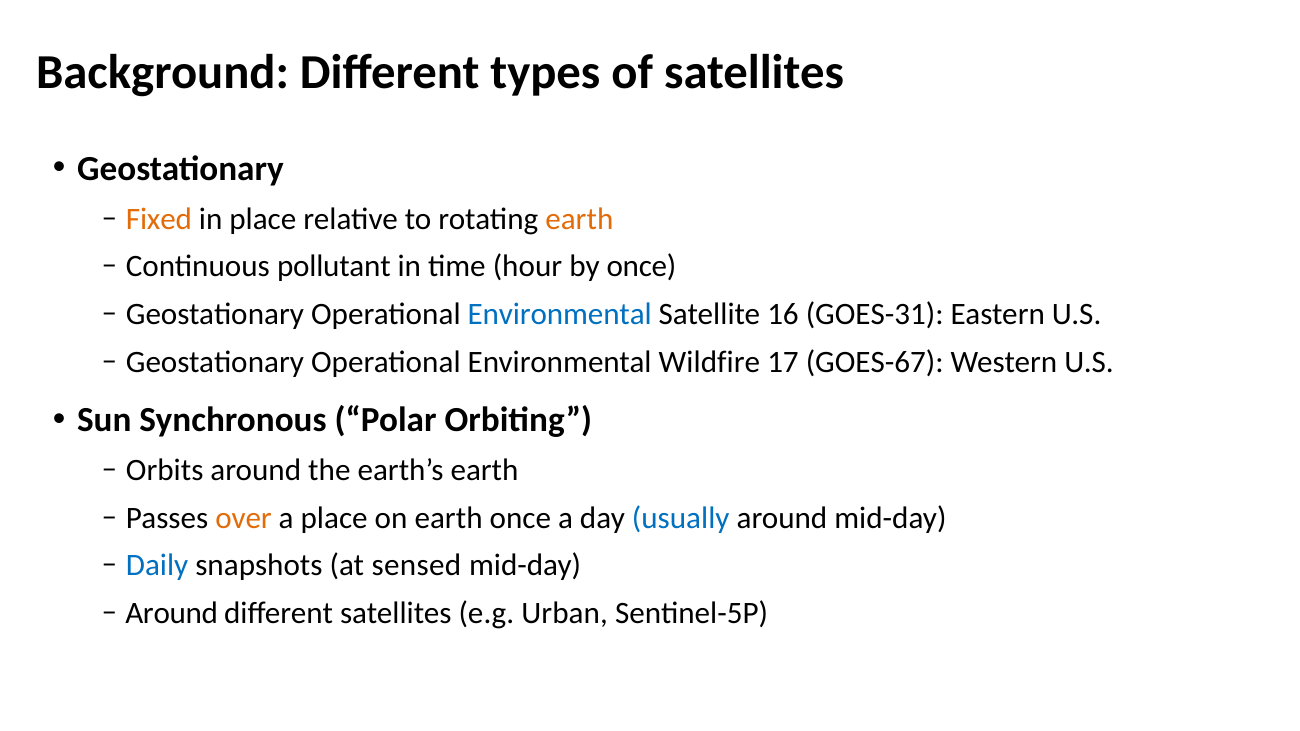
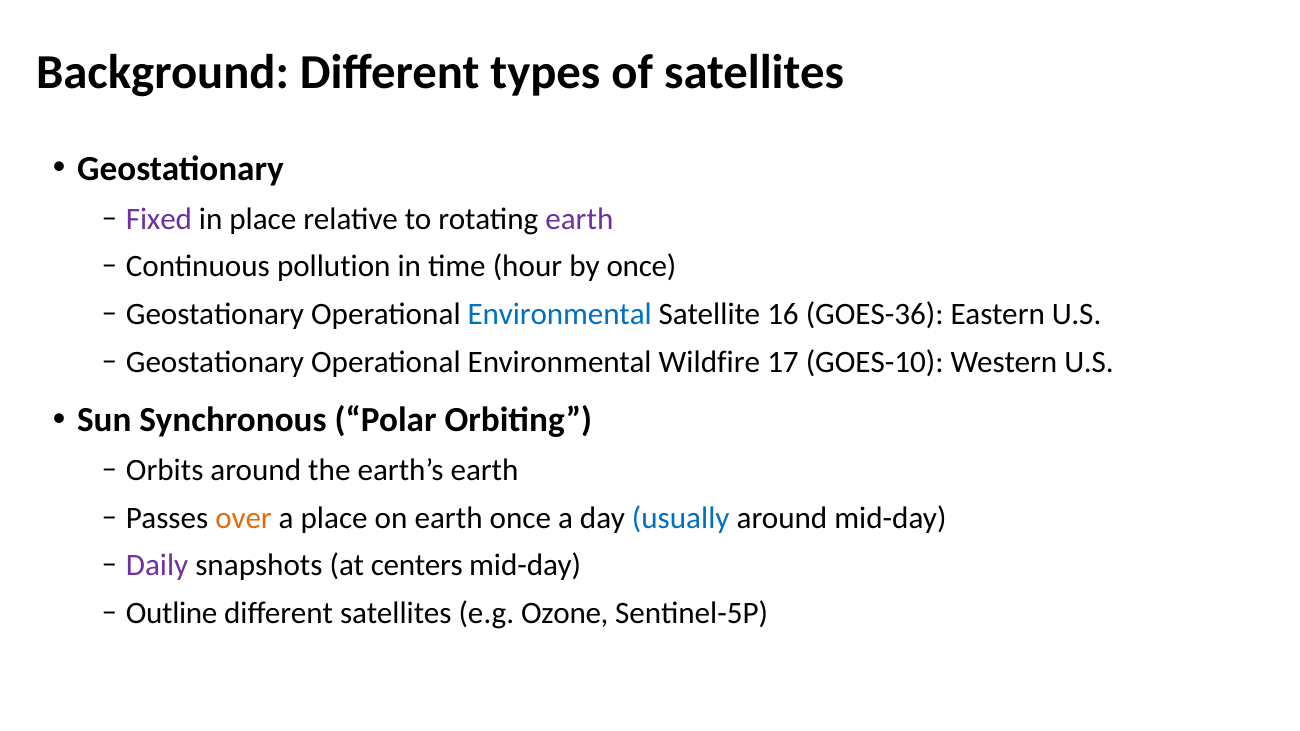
Fixed colour: orange -> purple
earth at (579, 219) colour: orange -> purple
pollutant: pollutant -> pollution
GOES-31: GOES-31 -> GOES-36
GOES-67: GOES-67 -> GOES-10
Daily colour: blue -> purple
sensed: sensed -> centers
Around at (172, 614): Around -> Outline
Urban: Urban -> Ozone
